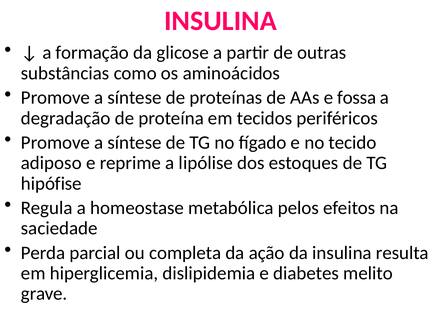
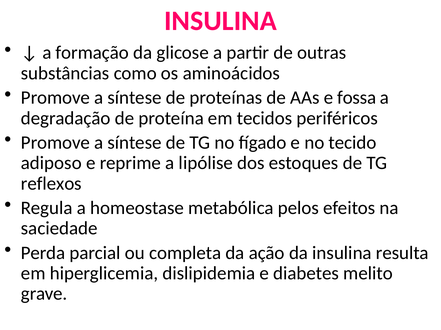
hipófise: hipófise -> reflexos
